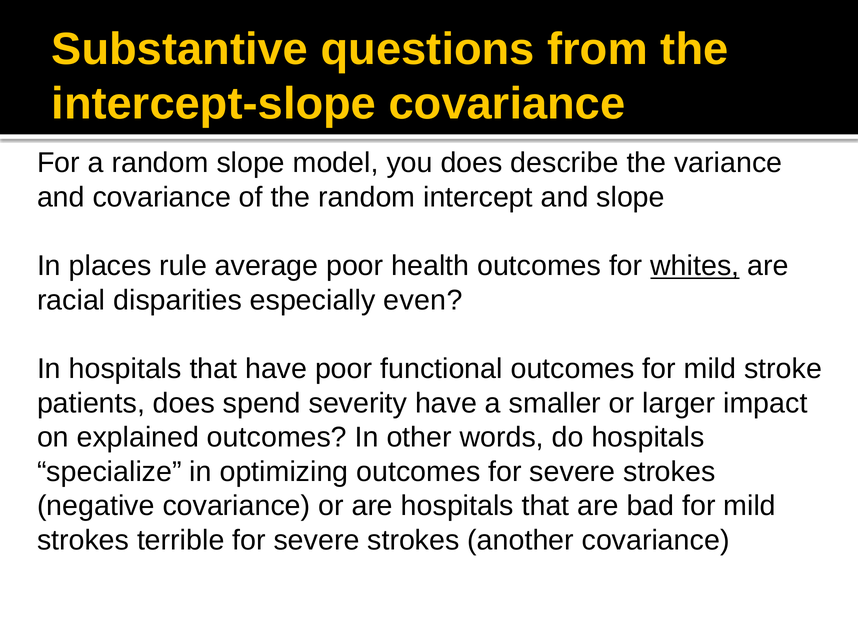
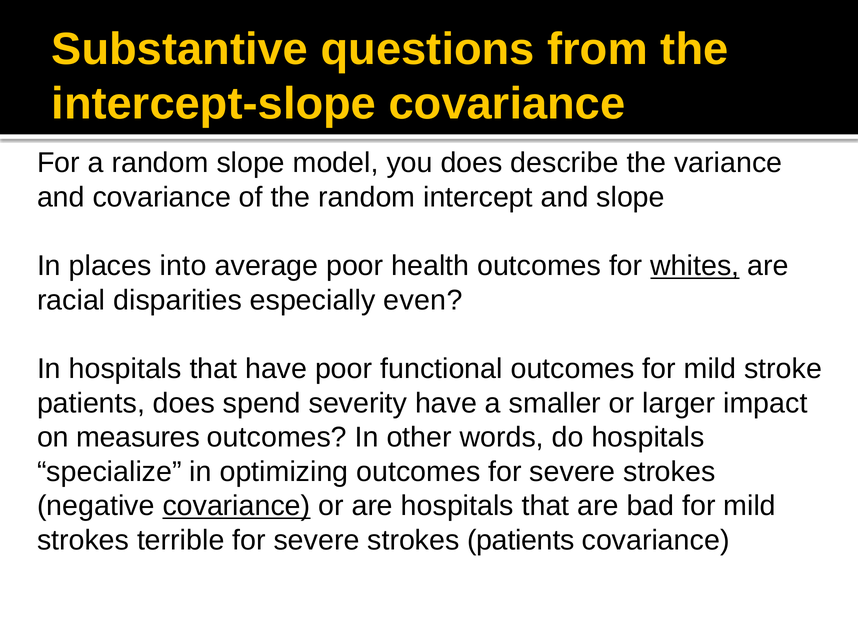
rule: rule -> into
explained: explained -> measures
covariance at (236, 506) underline: none -> present
strokes another: another -> patients
